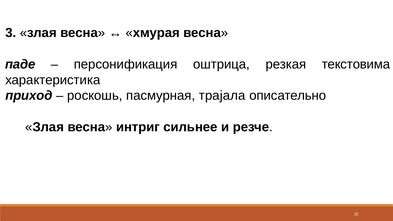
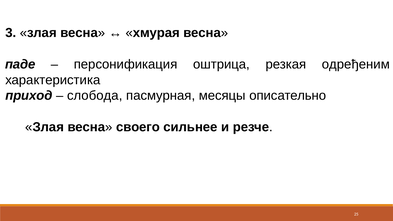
текстовима: текстовима -> одређеним
роскошь: роскошь -> слобода
трајала: трајала -> месяцы
интриг: интриг -> своего
